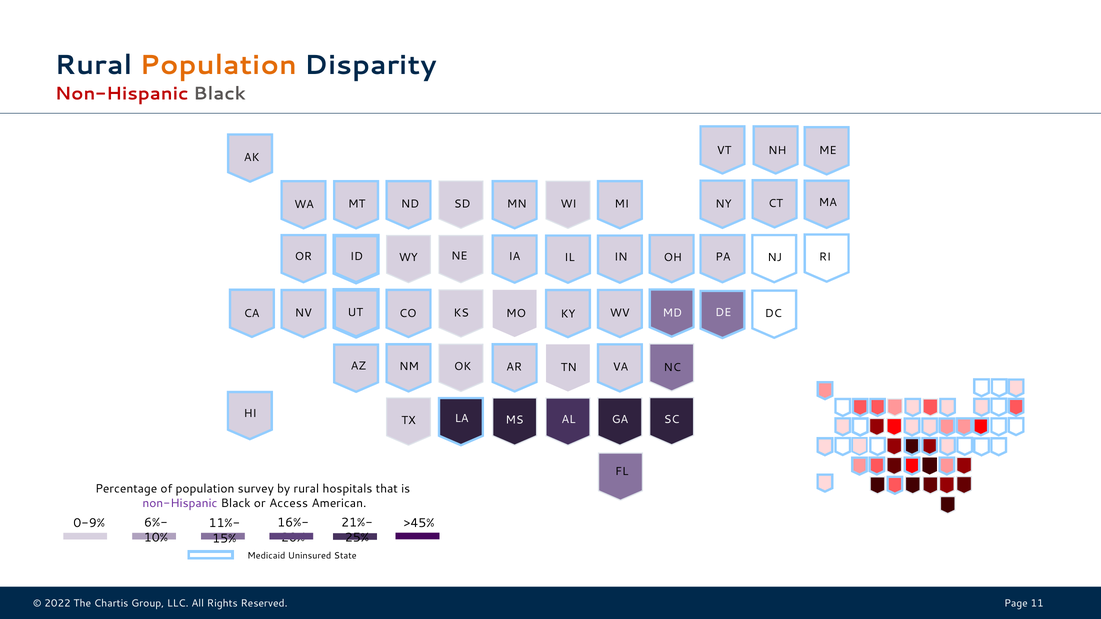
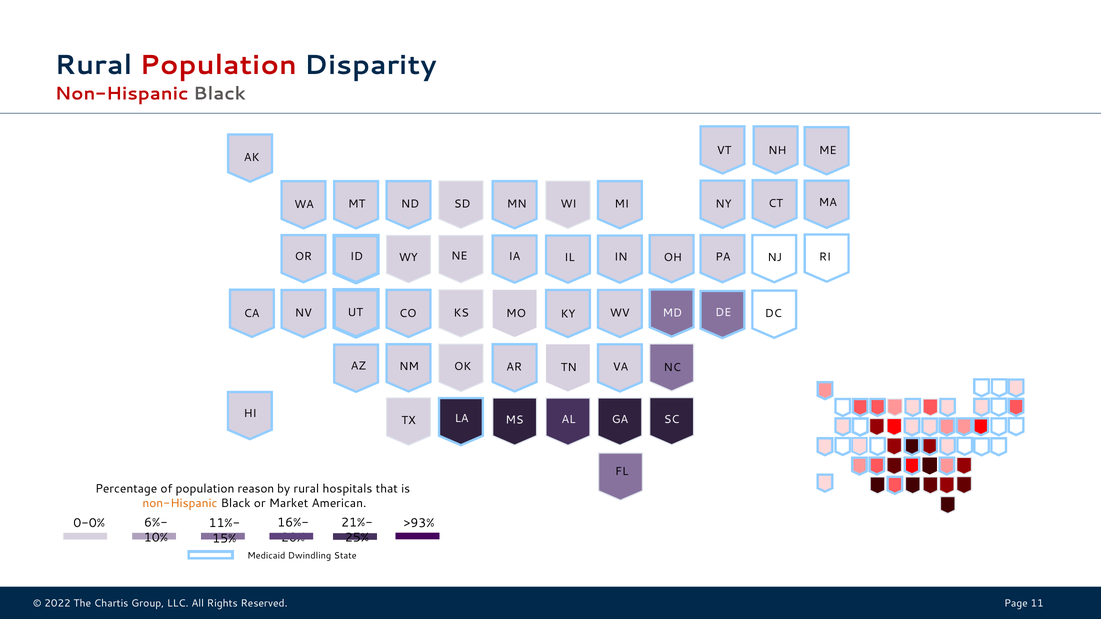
Population at (218, 65) colour: orange -> red
survey: survey -> reason
non-Hispanic at (180, 503) colour: purple -> orange
Access: Access -> Market
>45%: >45% -> >93%
0-9%: 0-9% -> 0-0%
Uninsured: Uninsured -> Dwindling
